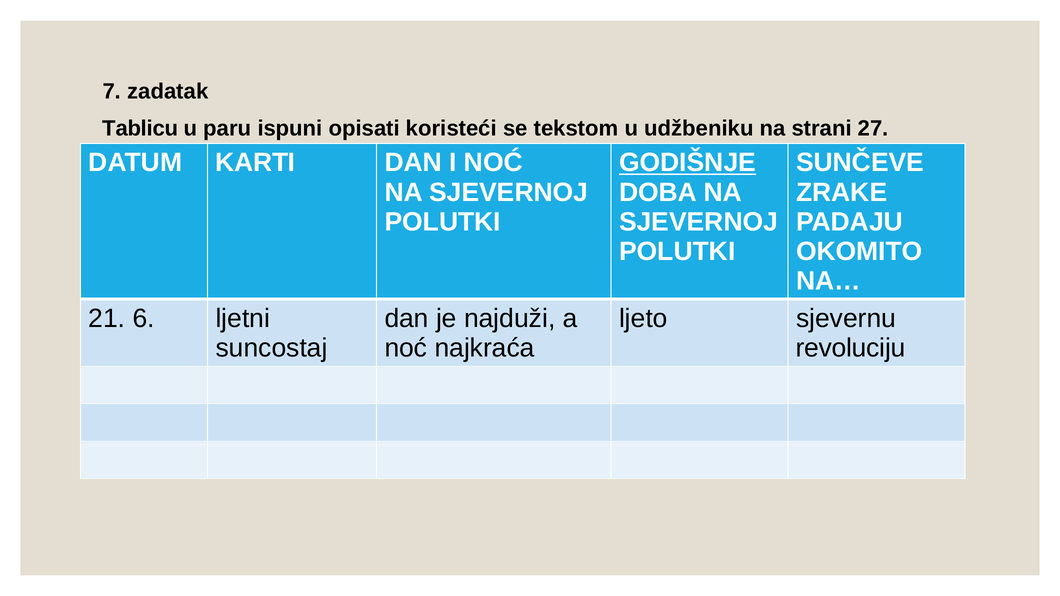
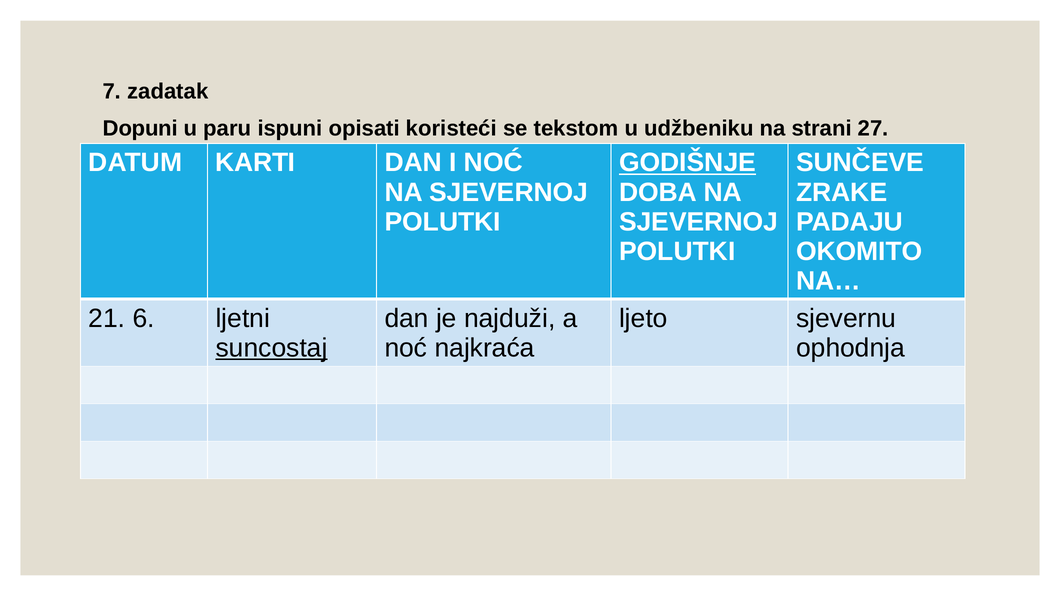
Tablicu: Tablicu -> Dopuni
suncostaj underline: none -> present
revoluciju: revoluciju -> ophodnja
